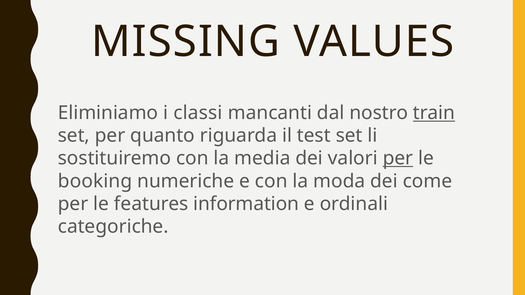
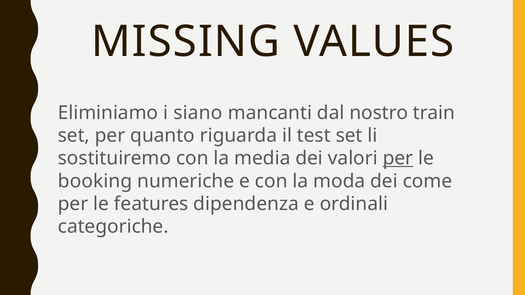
classi: classi -> siano
train underline: present -> none
information: information -> dipendenza
